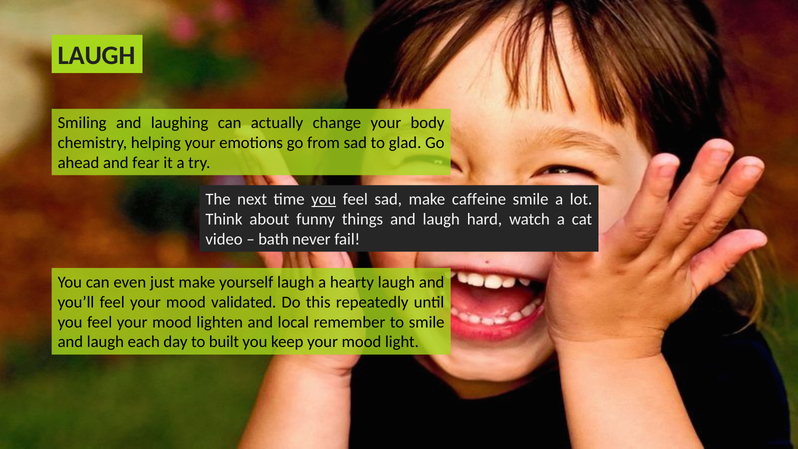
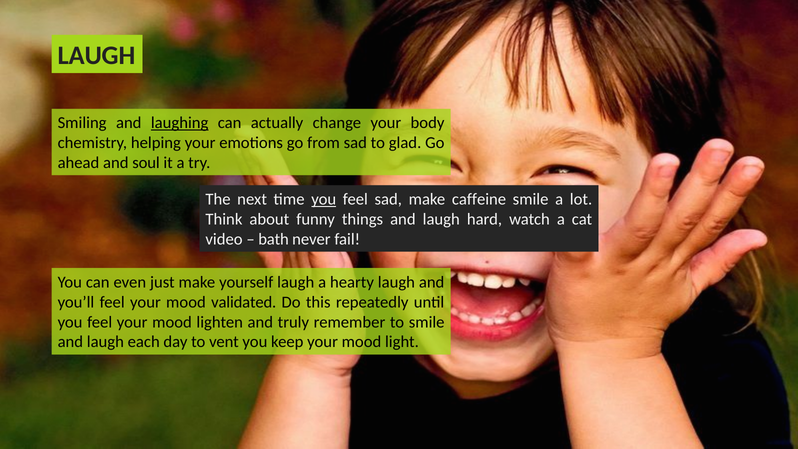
laughing underline: none -> present
fear: fear -> soul
local: local -> truly
built: built -> vent
